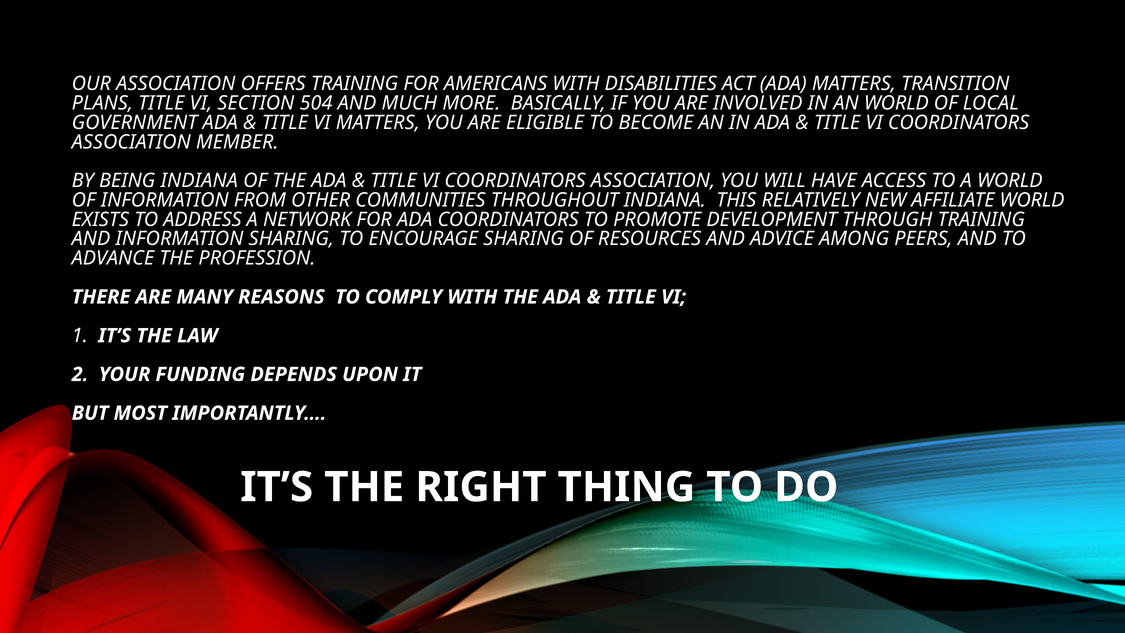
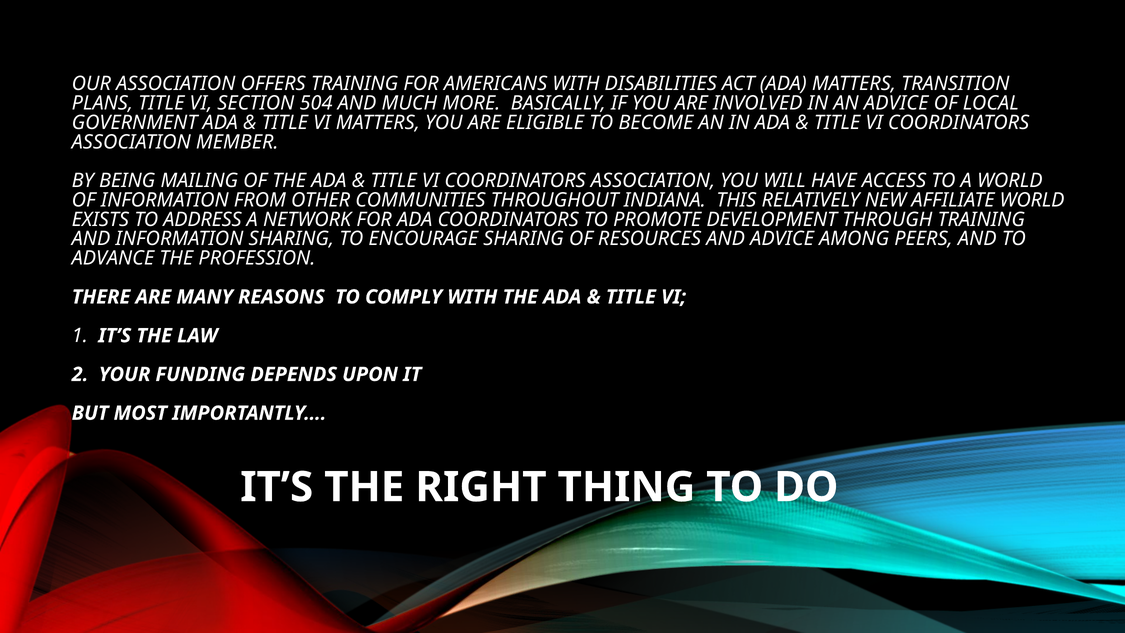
AN WORLD: WORLD -> ADVICE
BEING INDIANA: INDIANA -> MAILING
